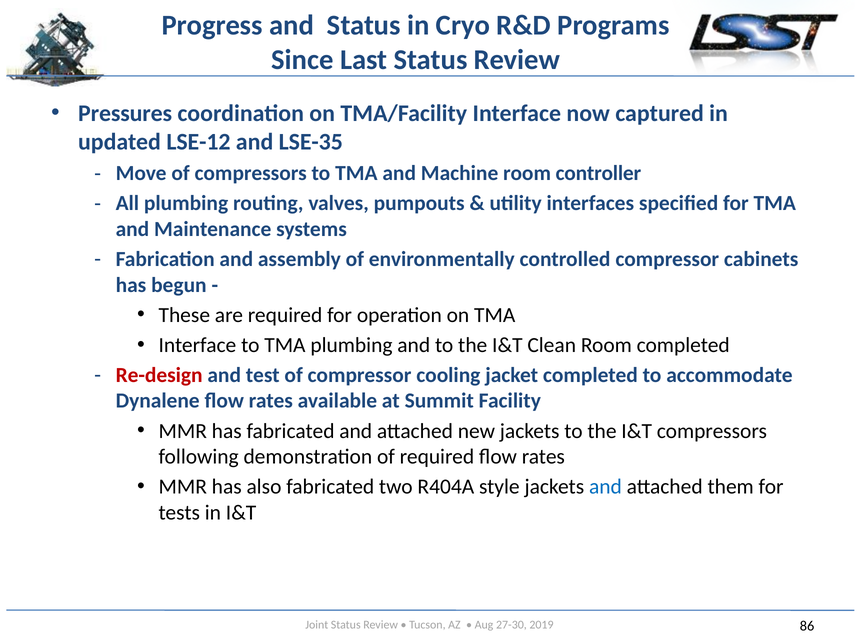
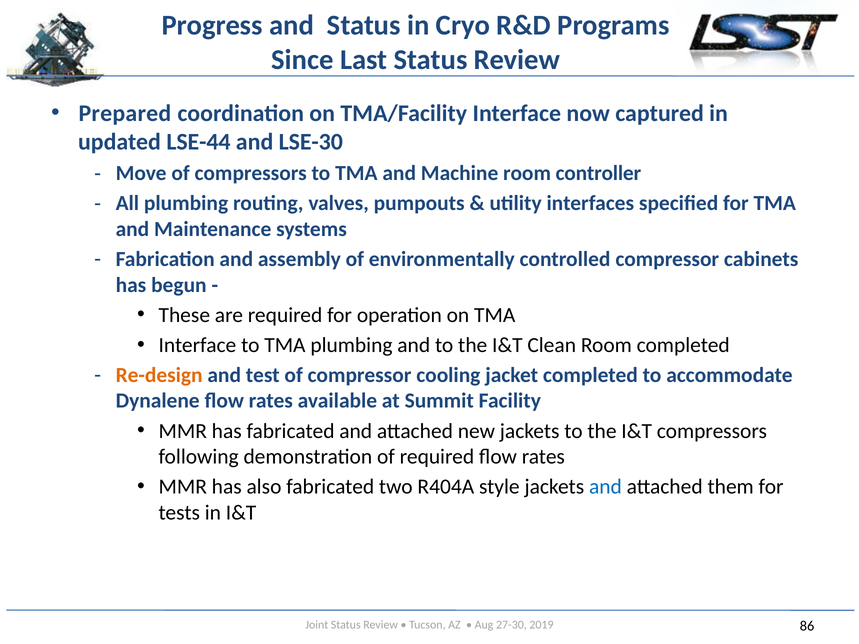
Pressures: Pressures -> Prepared
LSE-12: LSE-12 -> LSE-44
LSE-35: LSE-35 -> LSE-30
Re-design colour: red -> orange
